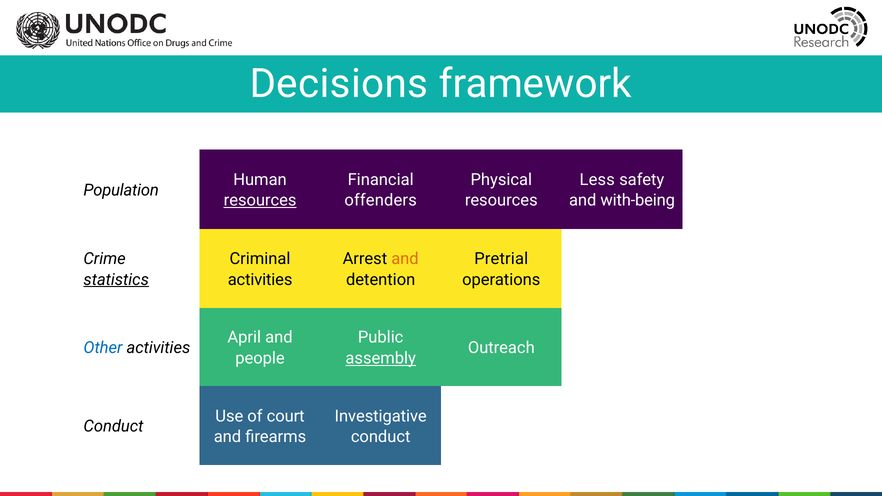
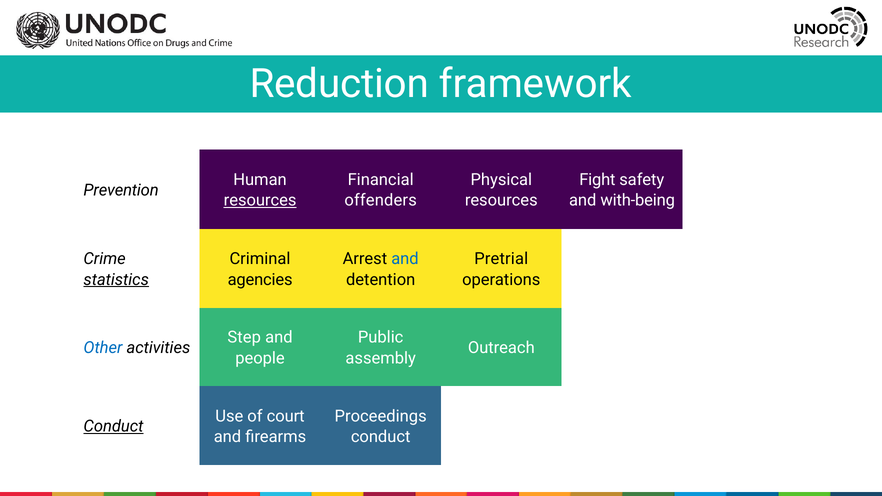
Decisions: Decisions -> Reduction
Less: Less -> Fight
Population: Population -> Prevention
and at (405, 259) colour: orange -> blue
activities at (260, 280): activities -> agencies
April: April -> Step
assembly underline: present -> none
Investigative: Investigative -> Proceedings
Conduct at (113, 427) underline: none -> present
